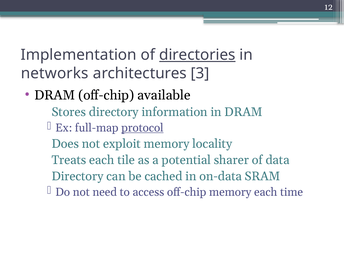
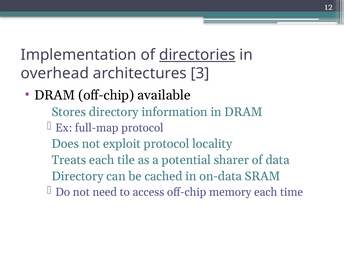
networks: networks -> overhead
protocol at (142, 128) underline: present -> none
exploit memory: memory -> protocol
